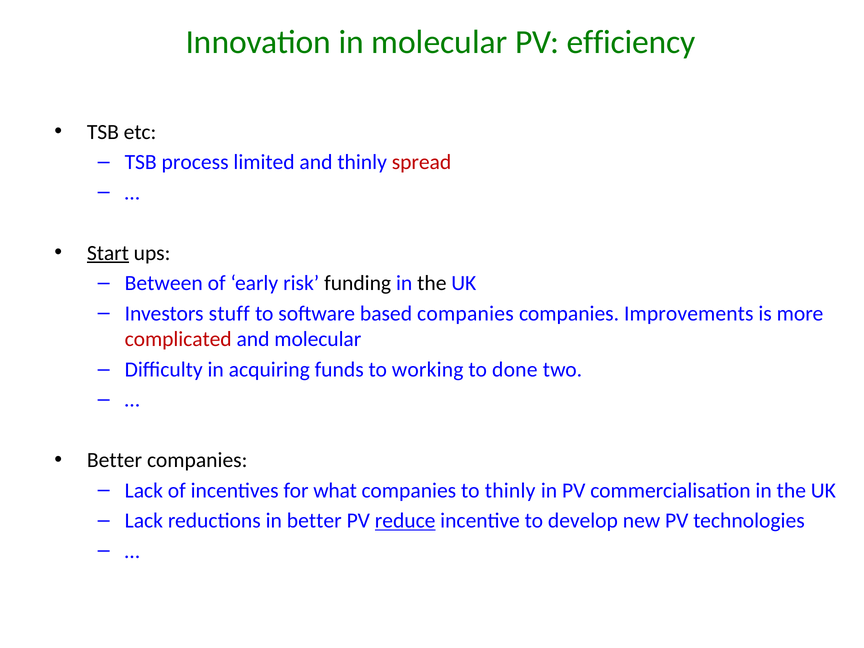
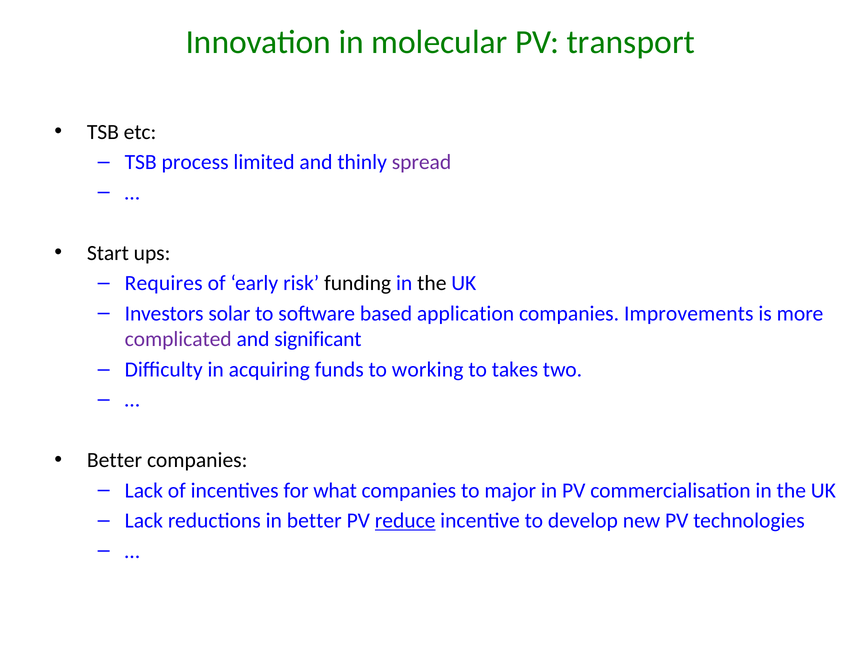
efficiency: efficiency -> transport
spread colour: red -> purple
Start underline: present -> none
Between: Between -> Requires
stuff: stuff -> solar
based companies: companies -> application
complicated colour: red -> purple
and molecular: molecular -> significant
done: done -> takes
to thinly: thinly -> major
